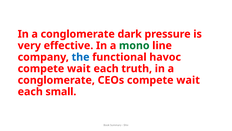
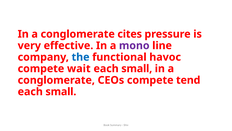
dark: dark -> cites
mono colour: green -> purple
truth at (137, 68): truth -> small
CEOs compete wait: wait -> tend
